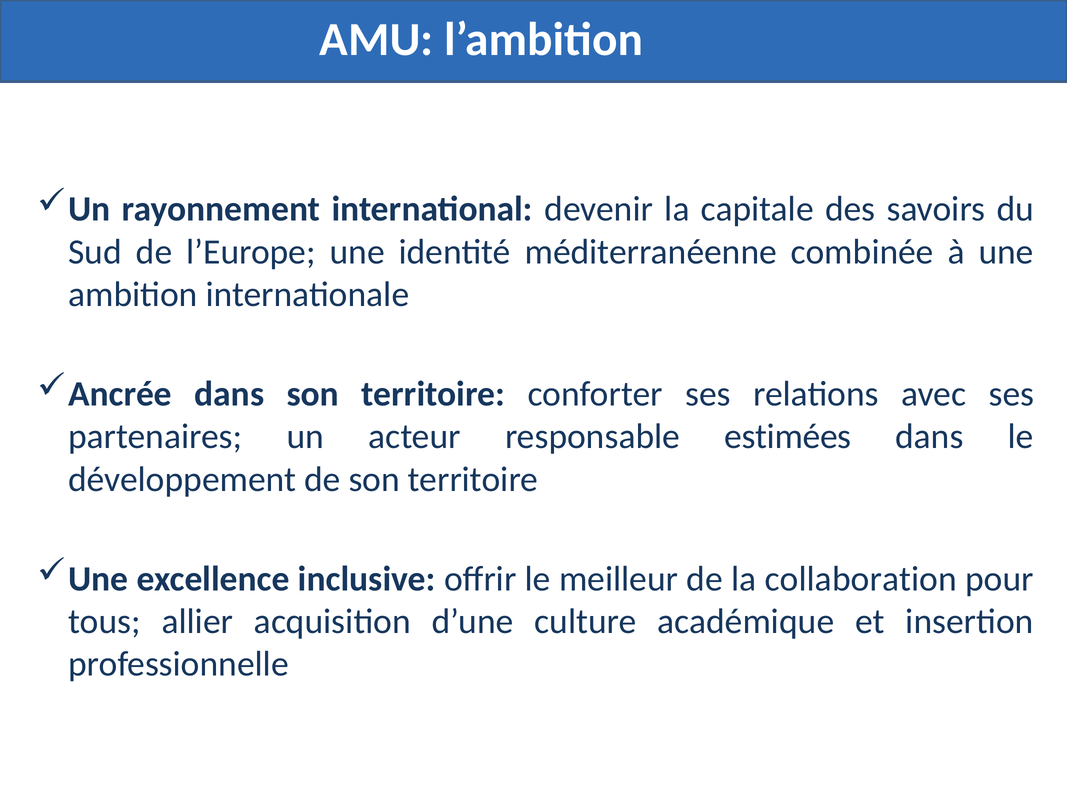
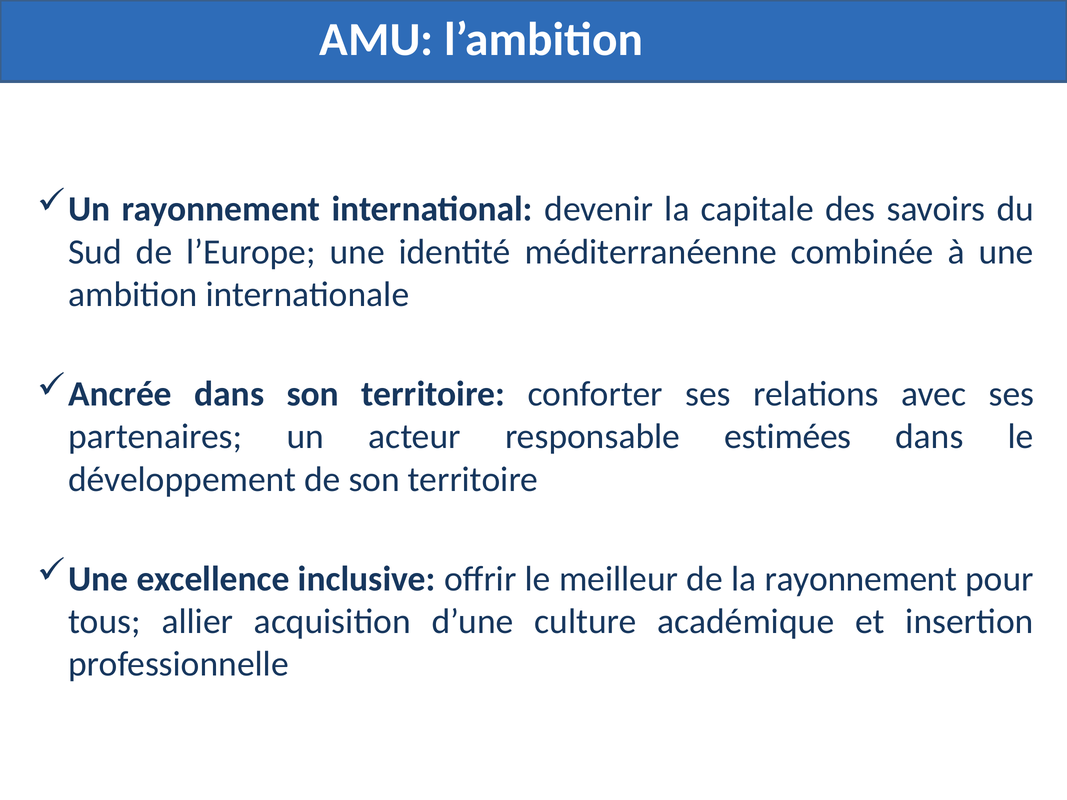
la collaboration: collaboration -> rayonnement
